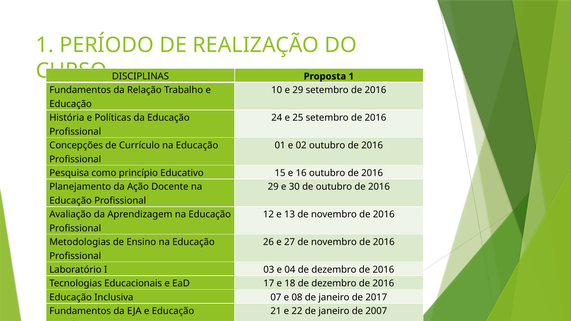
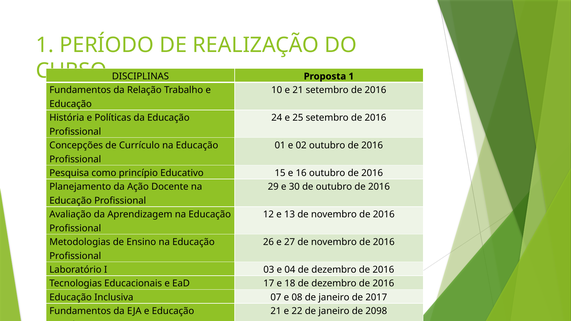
e 29: 29 -> 21
2007: 2007 -> 2098
